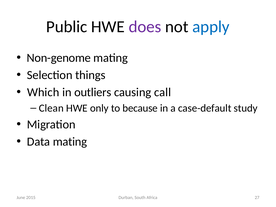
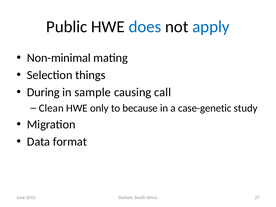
does colour: purple -> blue
Non-genome: Non-genome -> Non-minimal
Which: Which -> During
outliers: outliers -> sample
case-default: case-default -> case-genetic
Data mating: mating -> format
